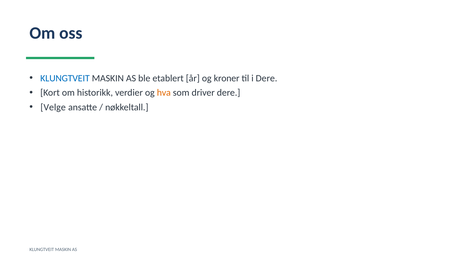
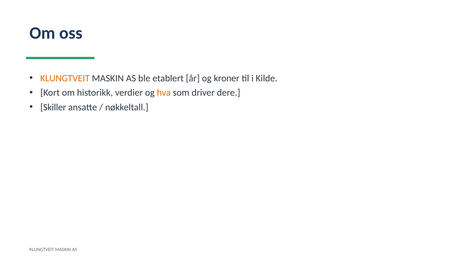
KLUNGTVEIT at (65, 78) colour: blue -> orange
i Dere: Dere -> Kilde
Velge: Velge -> Skiller
